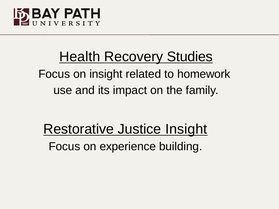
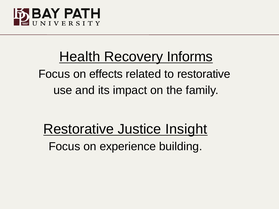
Studies: Studies -> Informs
on insight: insight -> effects
to homework: homework -> restorative
